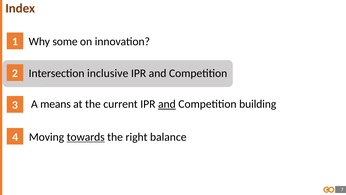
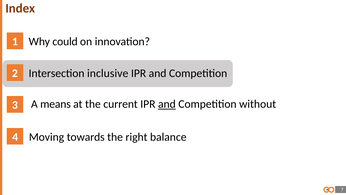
some: some -> could
building: building -> without
towards underline: present -> none
